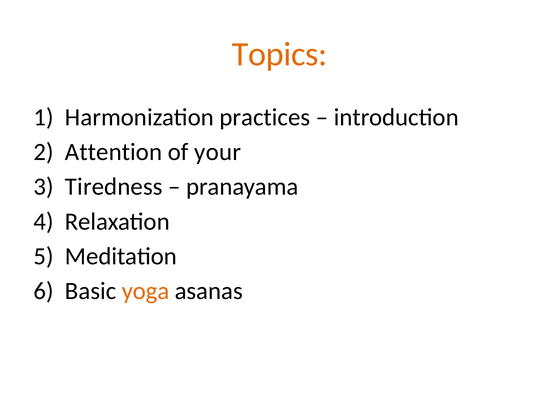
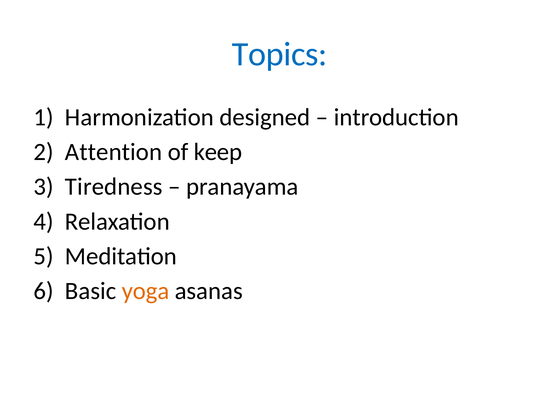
Topics colour: orange -> blue
practices: practices -> designed
your: your -> keep
